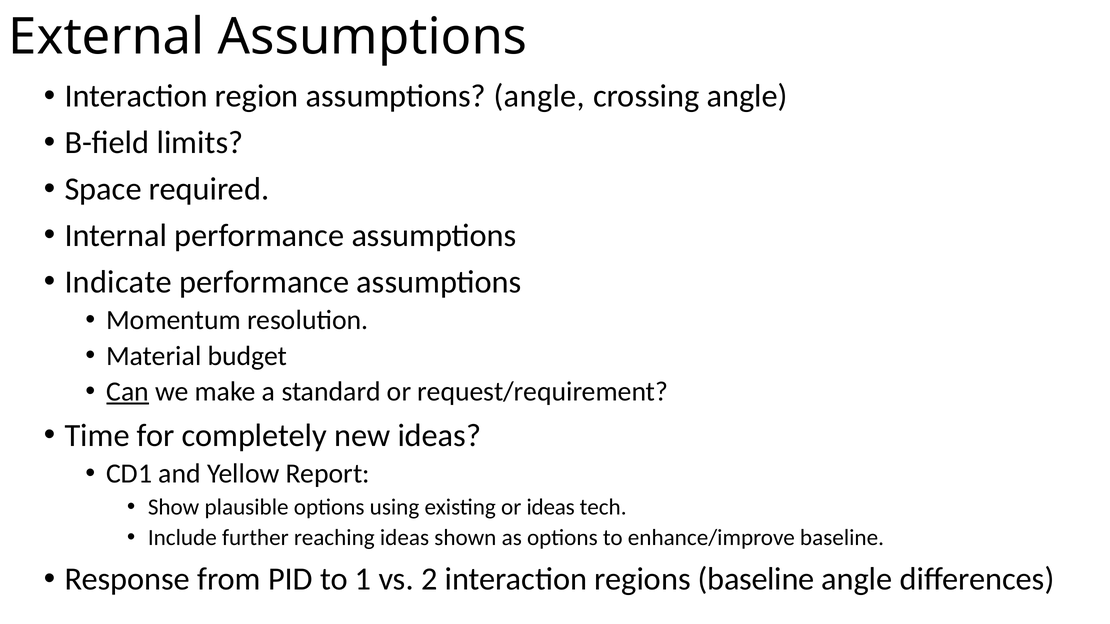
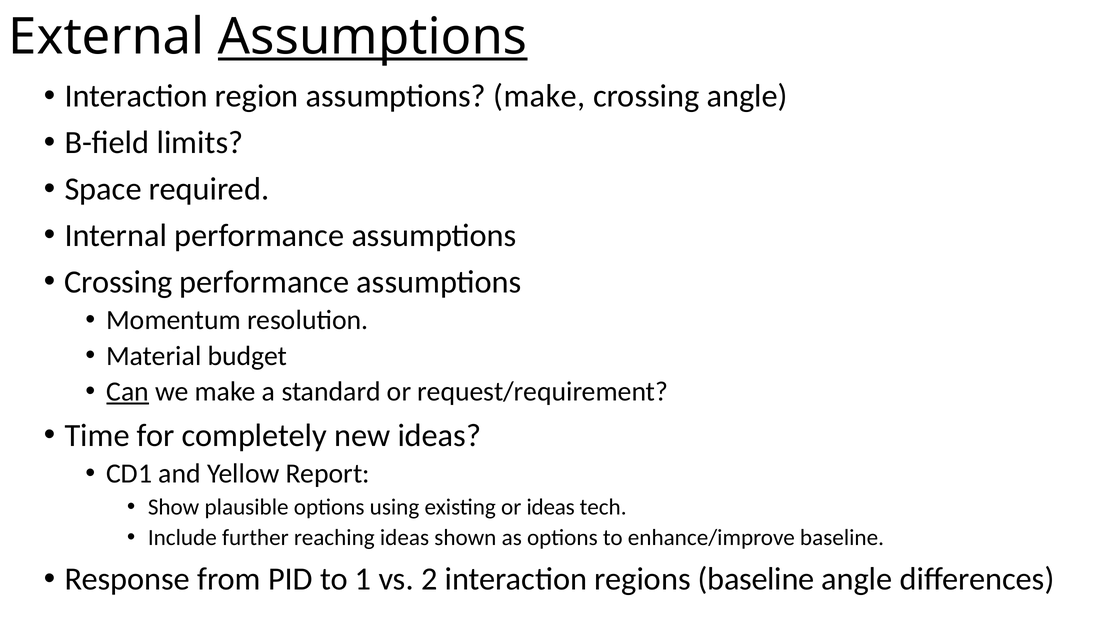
Assumptions at (373, 37) underline: none -> present
assumptions angle: angle -> make
Indicate at (118, 282): Indicate -> Crossing
